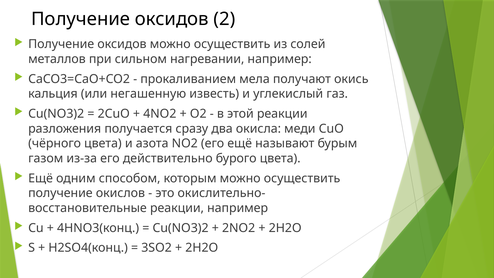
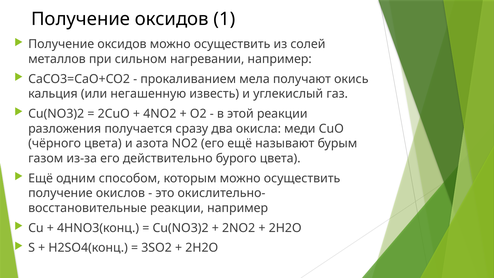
2: 2 -> 1
